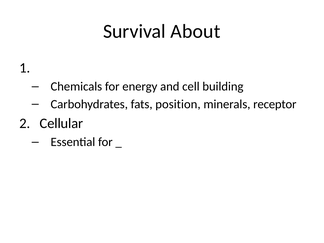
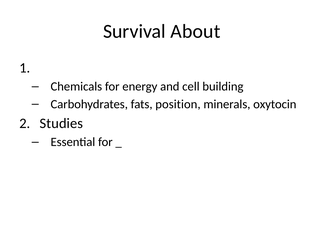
receptor: receptor -> oxytocin
Cellular: Cellular -> Studies
